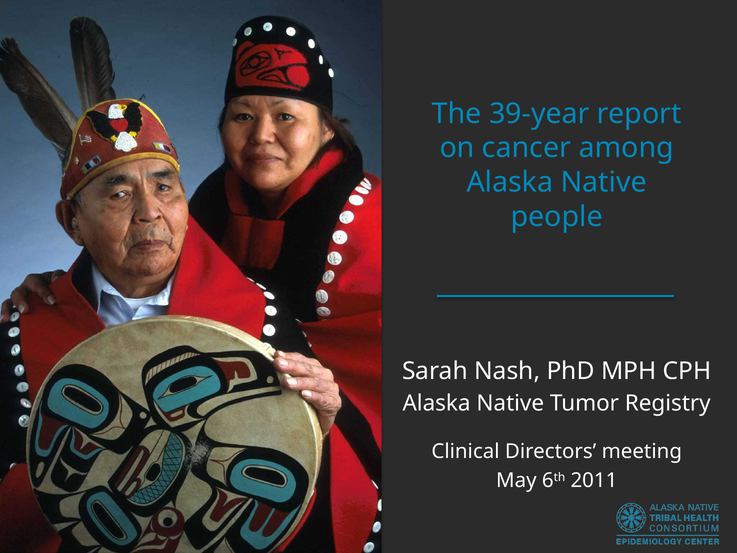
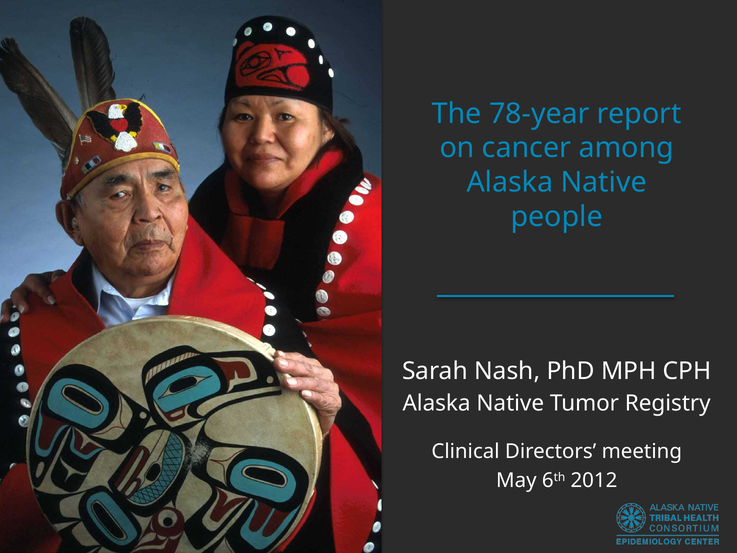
39-year: 39-year -> 78-year
2011: 2011 -> 2012
